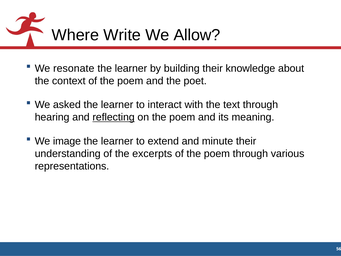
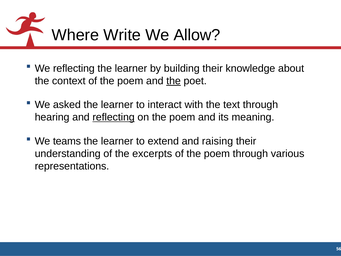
We resonate: resonate -> reflecting
the at (174, 81) underline: none -> present
image: image -> teams
minute: minute -> raising
